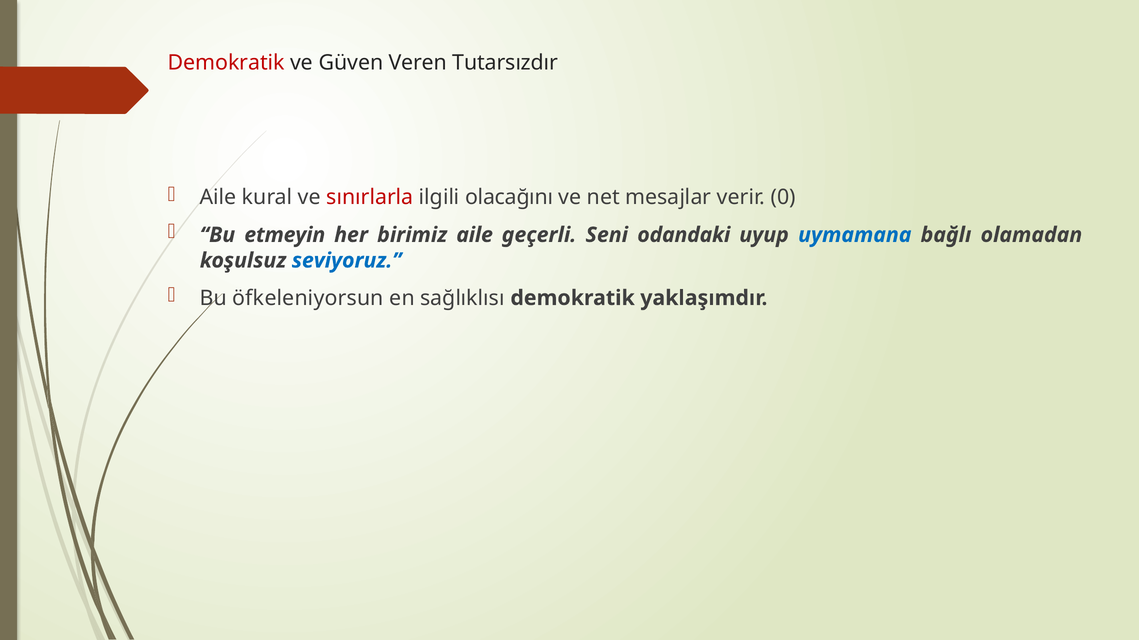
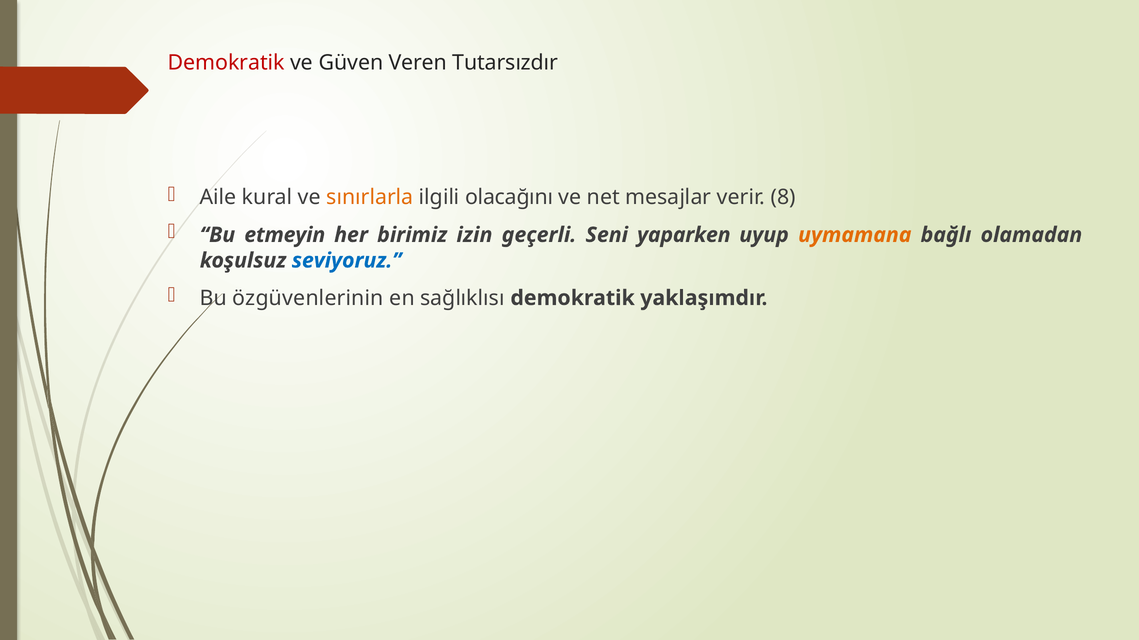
sınırlarla colour: red -> orange
0: 0 -> 8
birimiz aile: aile -> izin
odandaki: odandaki -> yaparken
uymamana colour: blue -> orange
öfkeleniyorsun: öfkeleniyorsun -> özgüvenlerinin
